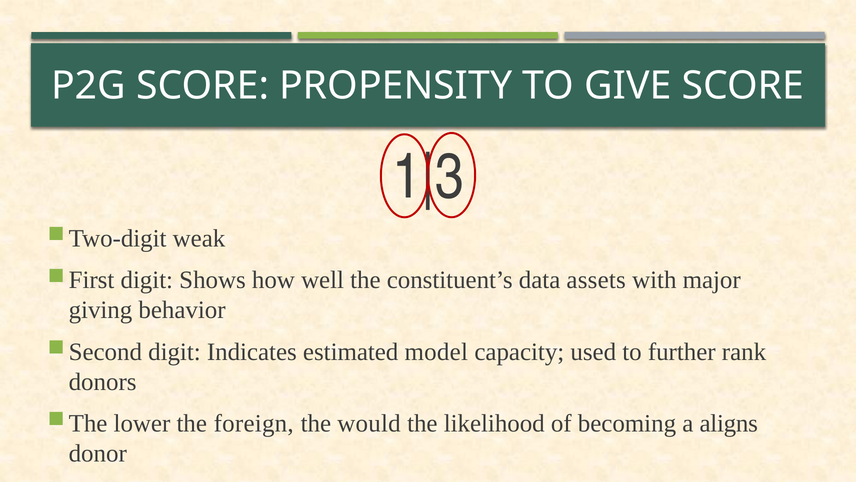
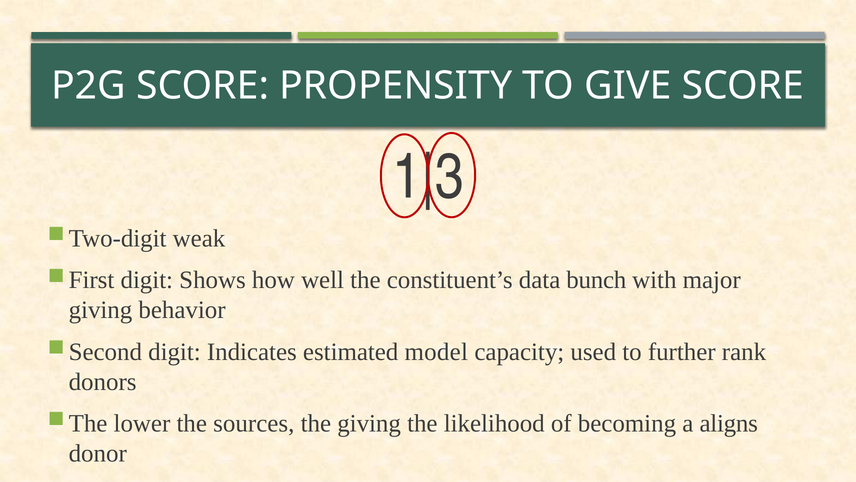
assets: assets -> bunch
foreign: foreign -> sources
the would: would -> giving
